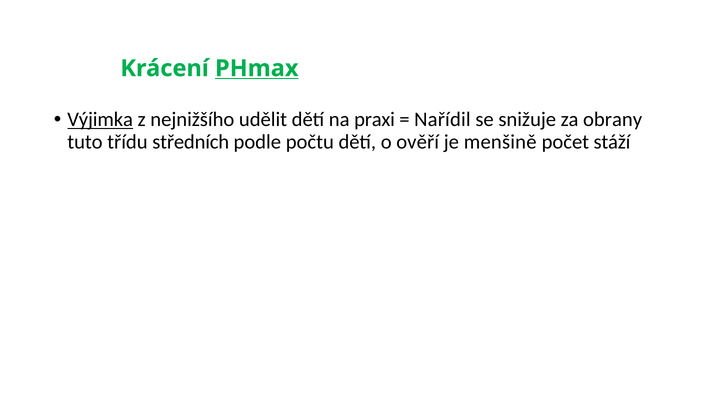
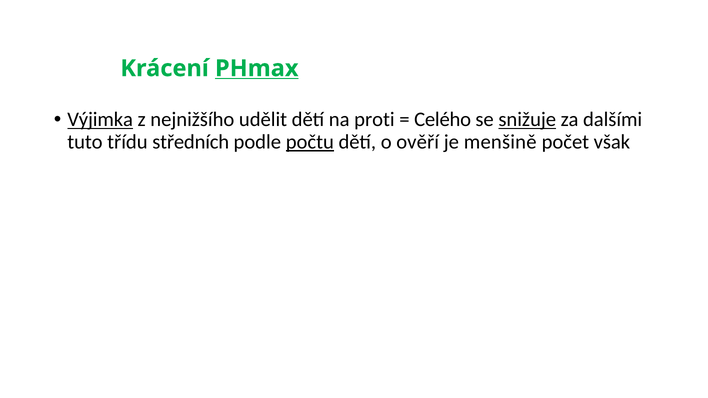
praxi: praxi -> proti
Nařídil: Nařídil -> Celého
snižuje underline: none -> present
obrany: obrany -> dalšími
počtu underline: none -> present
stáží: stáží -> však
